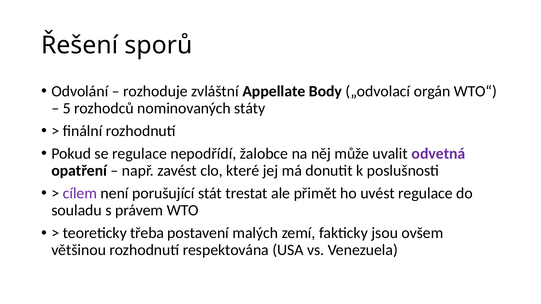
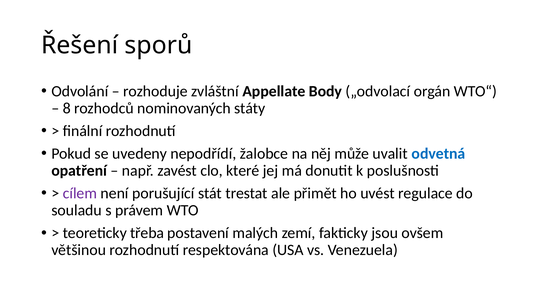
5: 5 -> 8
se regulace: regulace -> uvedeny
odvetná colour: purple -> blue
